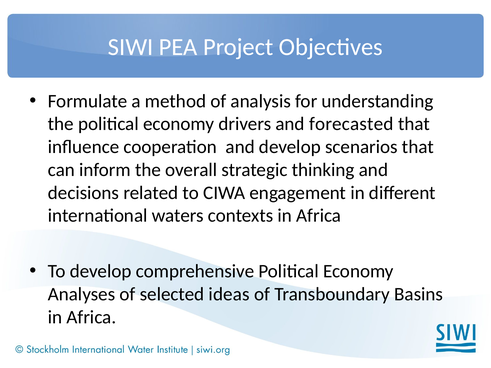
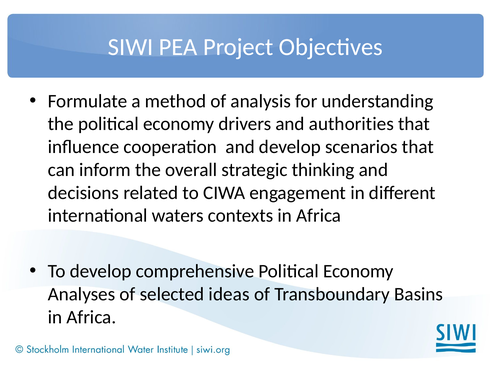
forecasted: forecasted -> authorities
